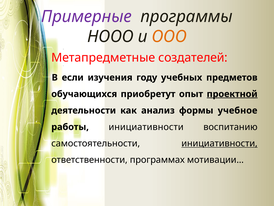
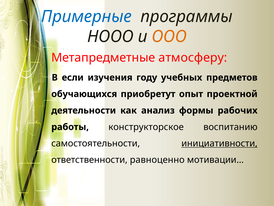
Примерные colour: purple -> blue
создателей: создателей -> атмосферу
проектной underline: present -> none
учебное: учебное -> рабочих
работы инициативности: инициативности -> конструкторское
программах: программах -> равноценно
